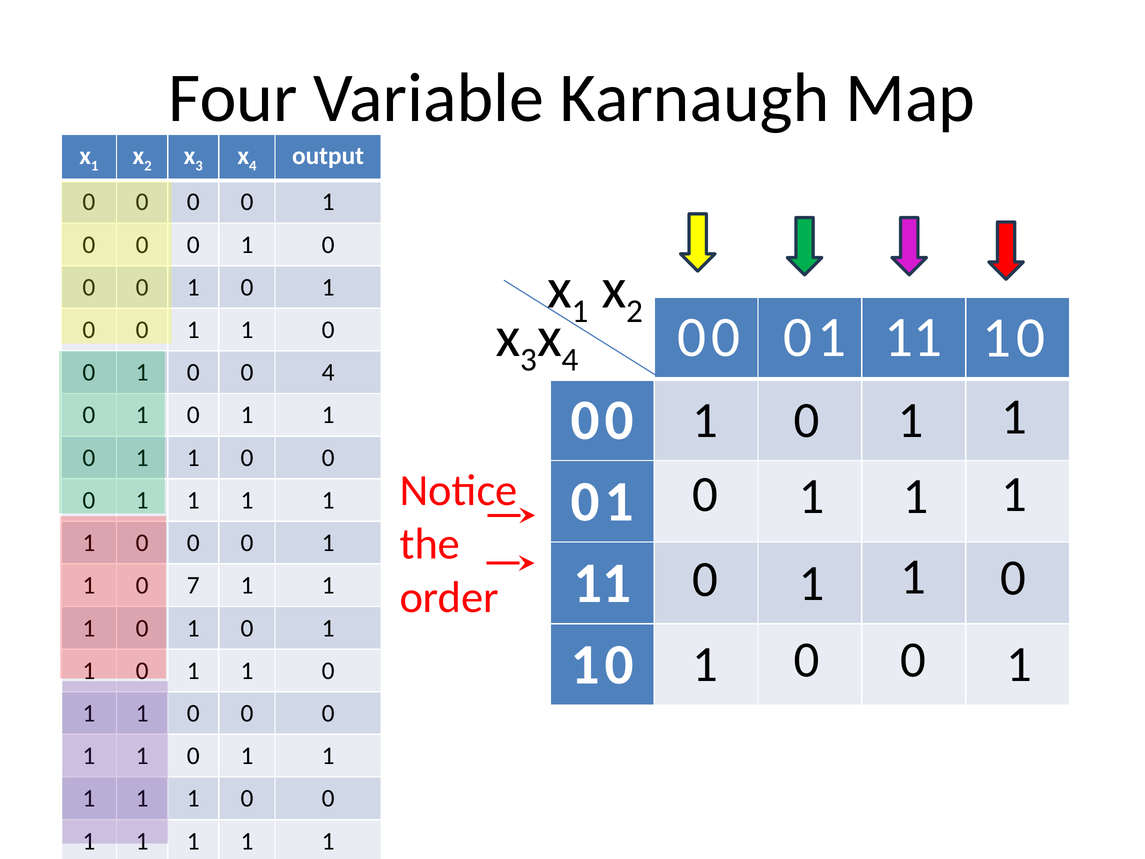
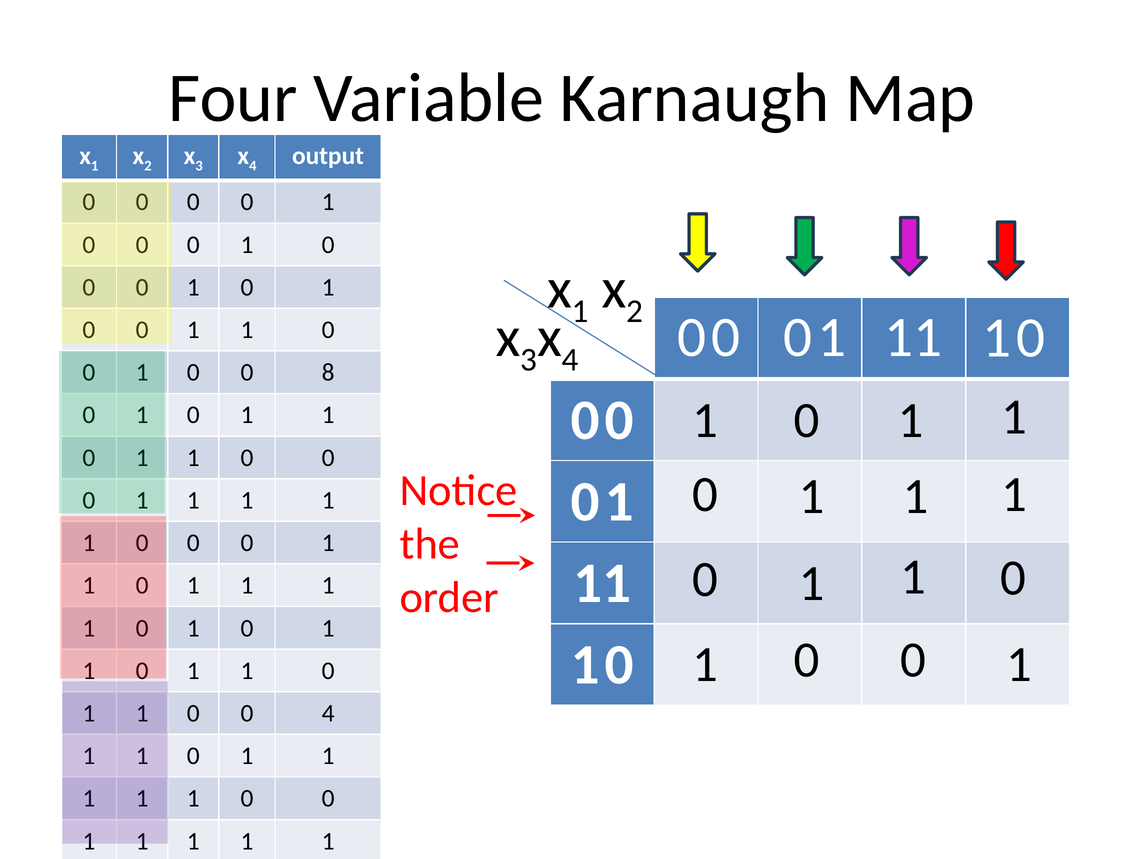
0 4: 4 -> 8
7 at (193, 585): 7 -> 1
0 at (328, 713): 0 -> 4
